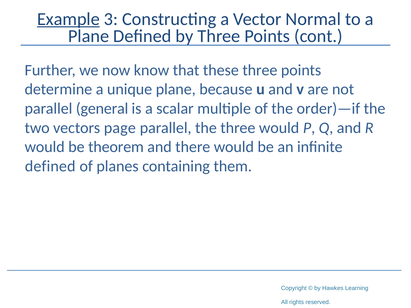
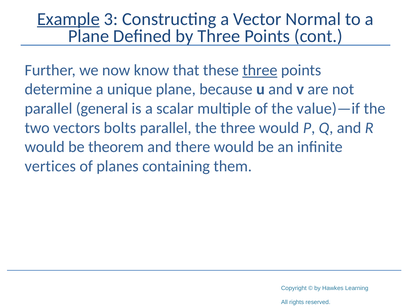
three at (260, 70) underline: none -> present
order)—if: order)—if -> value)—if
page: page -> bolts
defined at (50, 166): defined -> vertices
